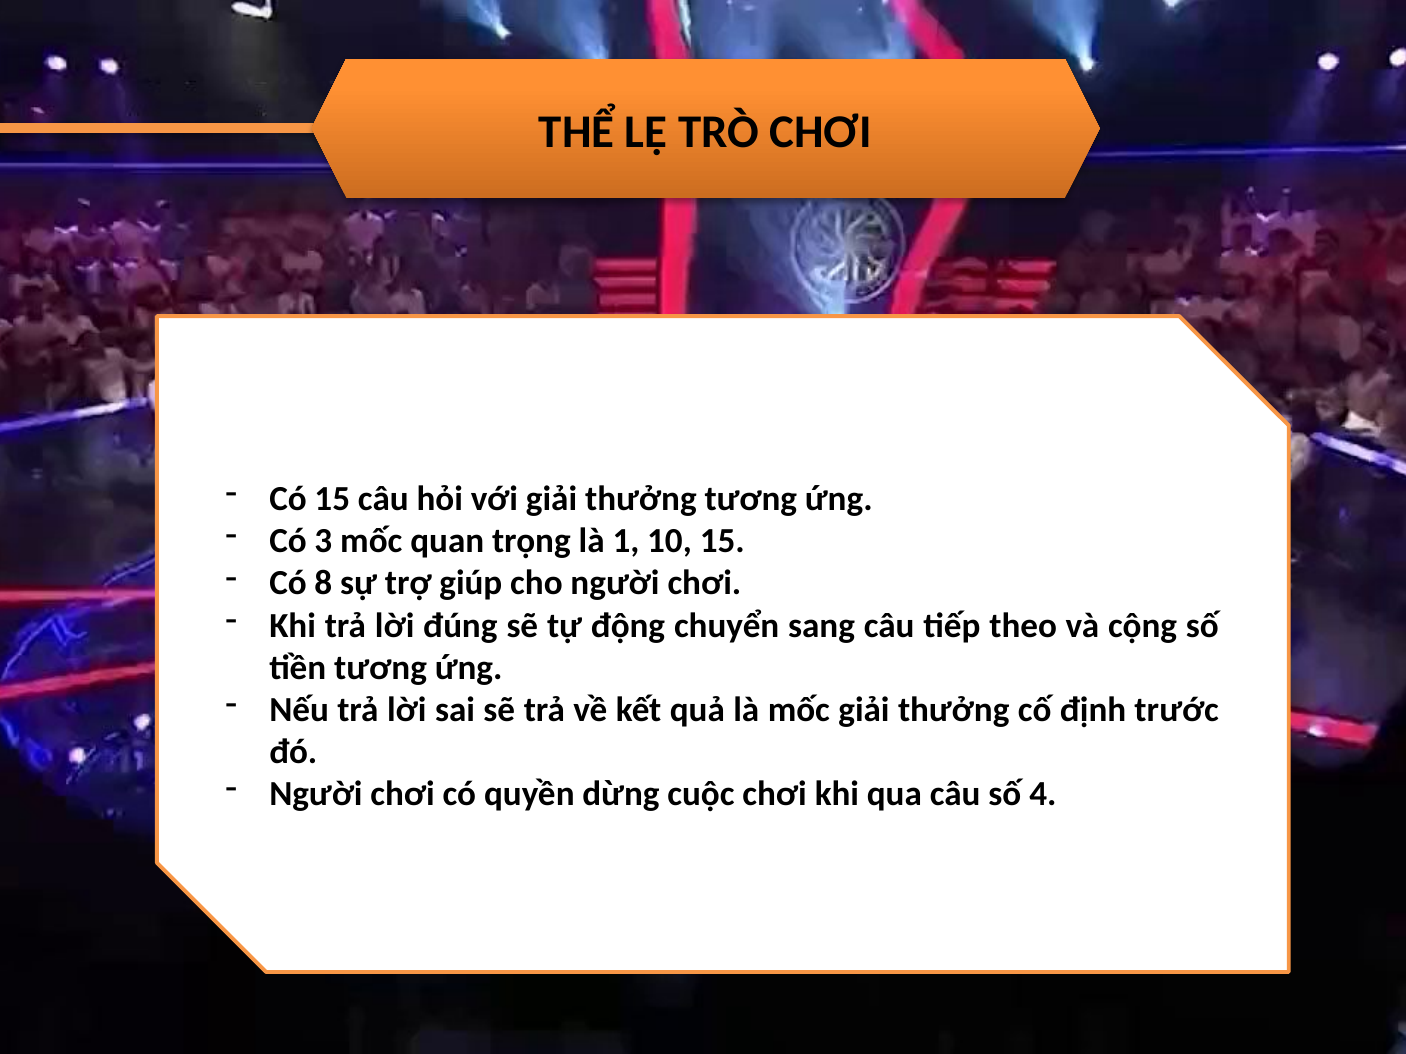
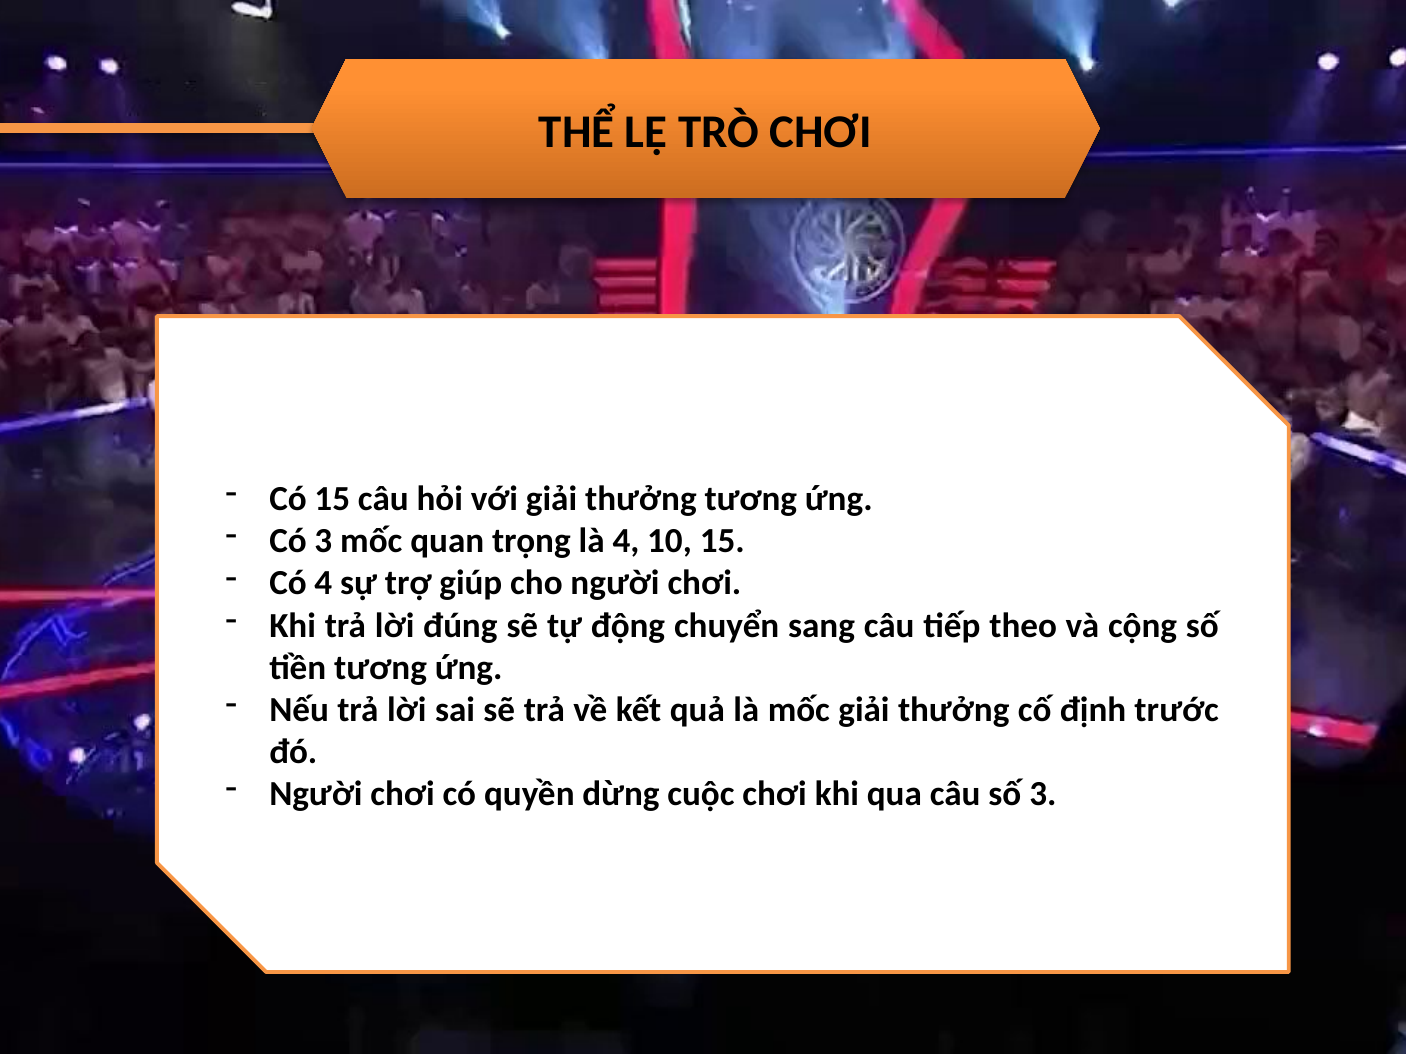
là 1: 1 -> 4
Có 8: 8 -> 4
số 4: 4 -> 3
